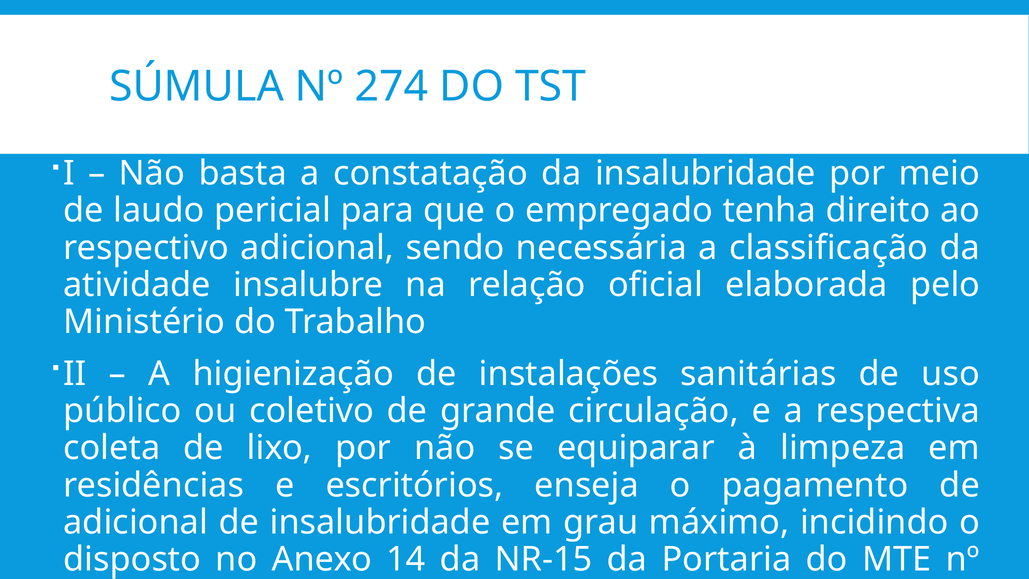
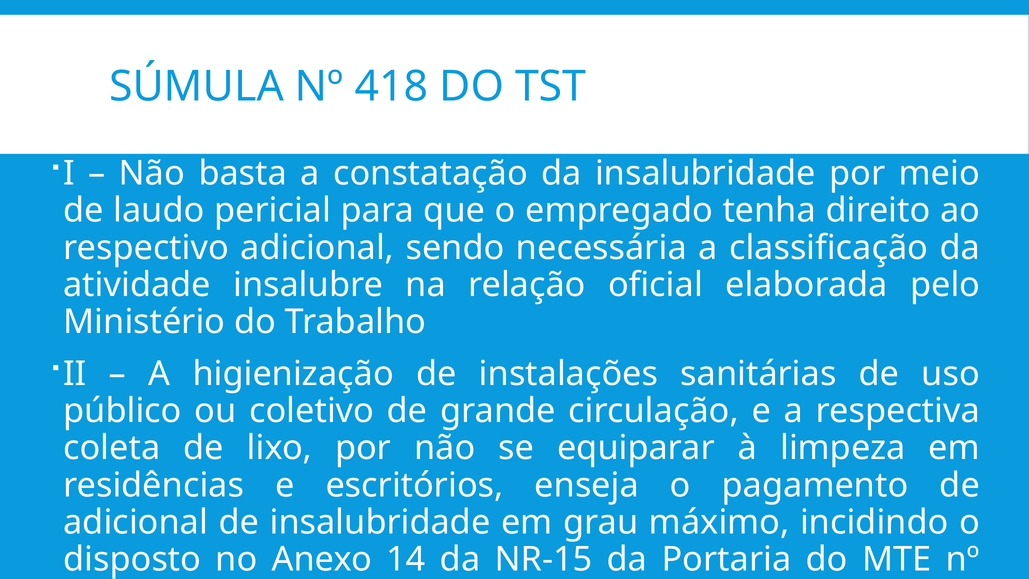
274: 274 -> 418
